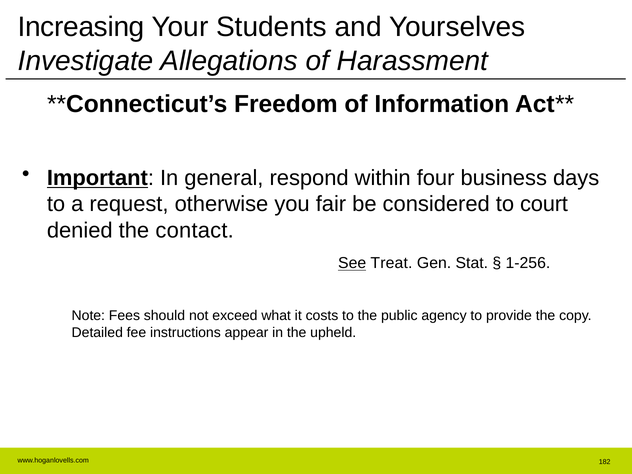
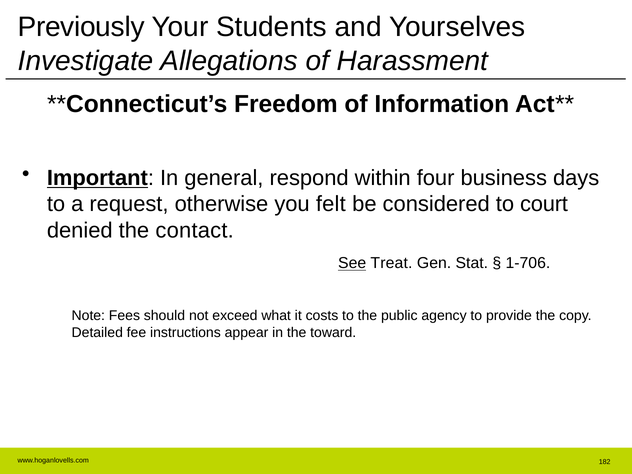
Increasing: Increasing -> Previously
fair: fair -> felt
1-256: 1-256 -> 1-706
upheld: upheld -> toward
